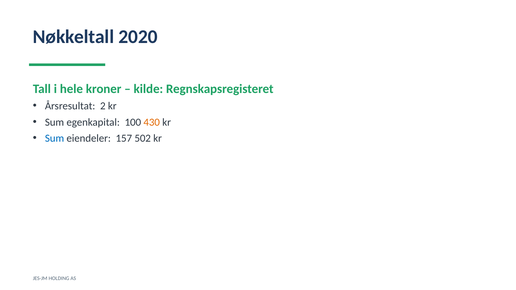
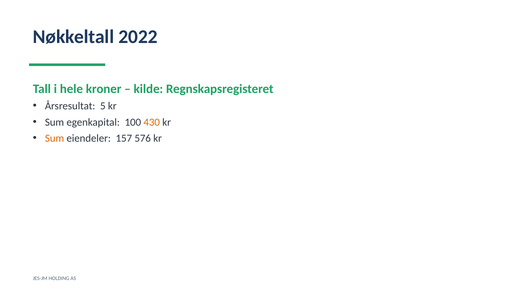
2020: 2020 -> 2022
2: 2 -> 5
Sum at (55, 138) colour: blue -> orange
502: 502 -> 576
